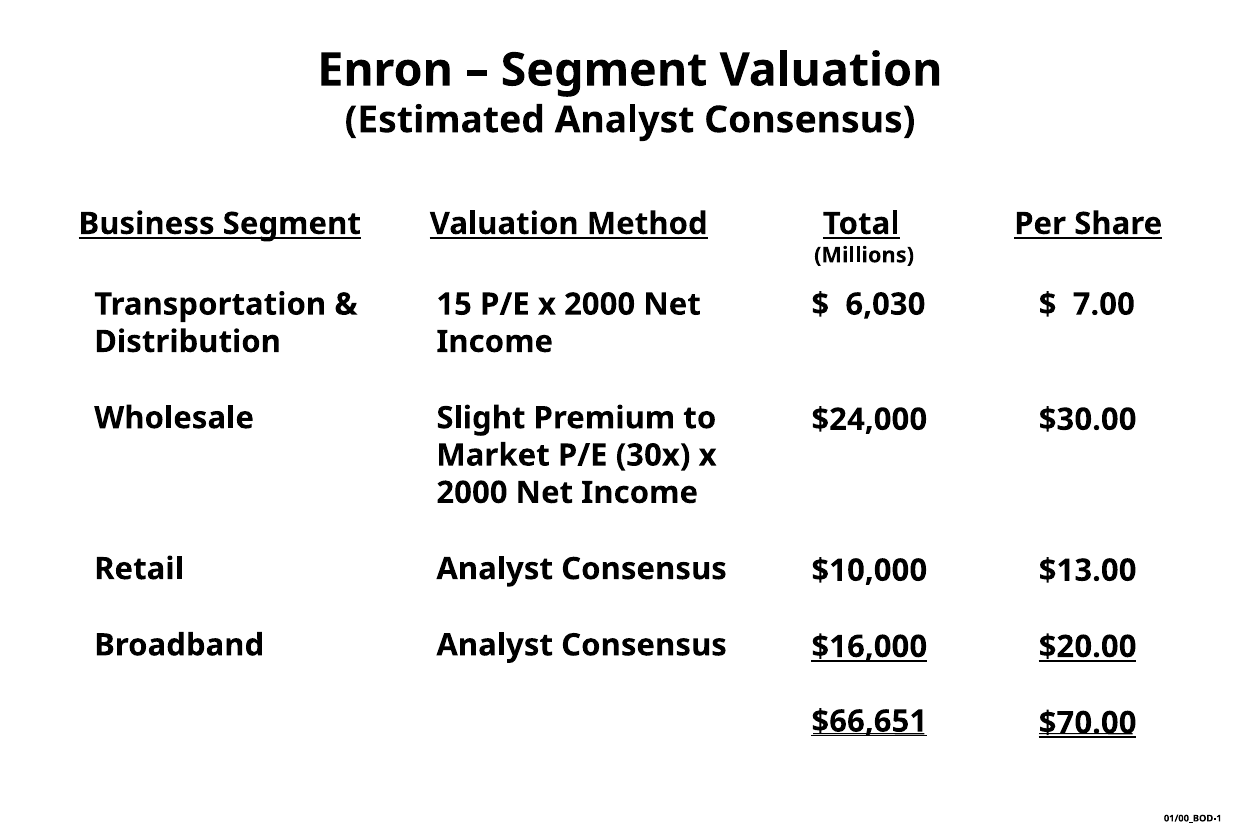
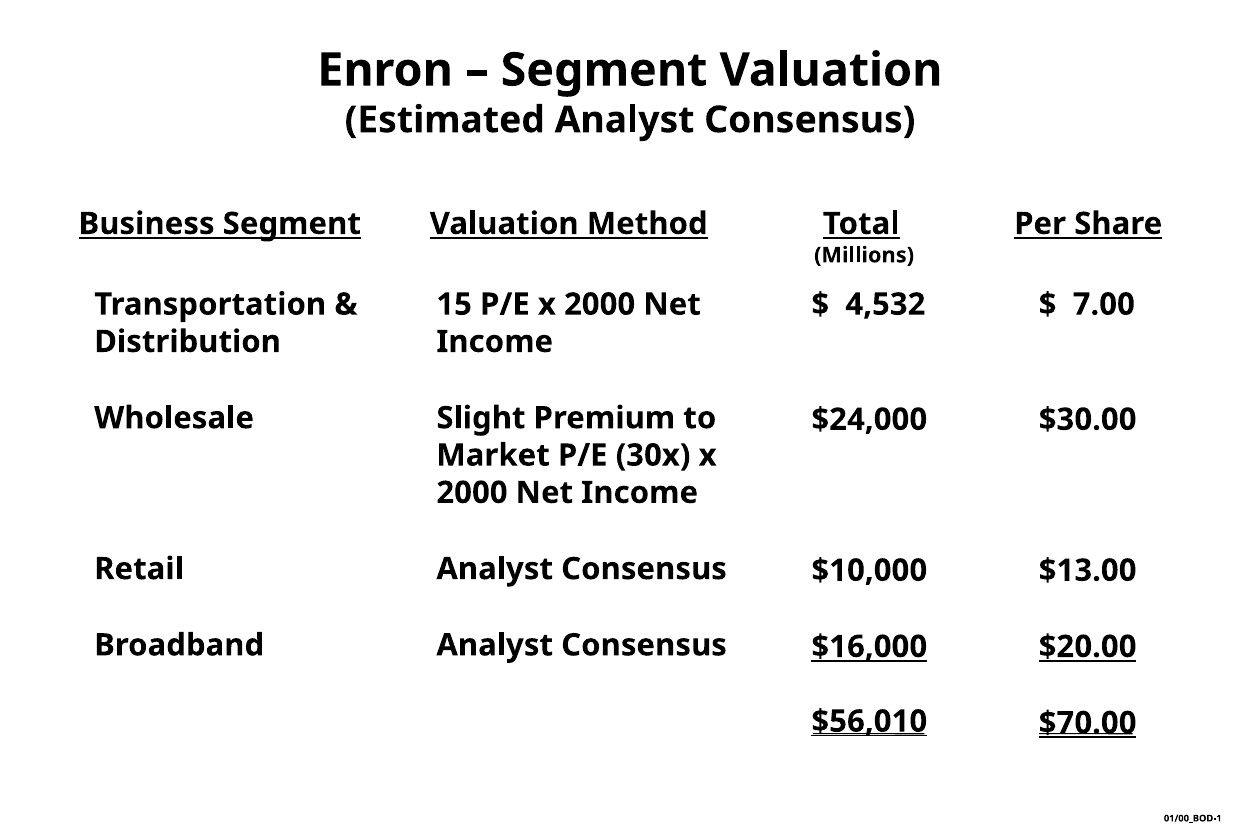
6,030: 6,030 -> 4,532
$66,651: $66,651 -> $56,010
